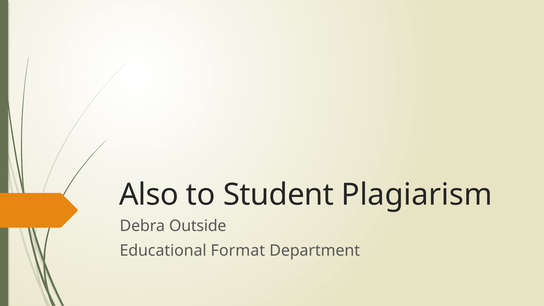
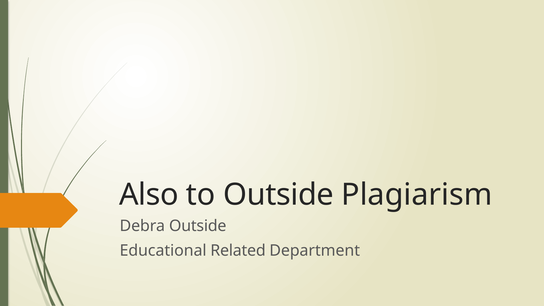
to Student: Student -> Outside
Format: Format -> Related
